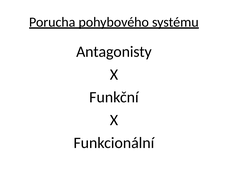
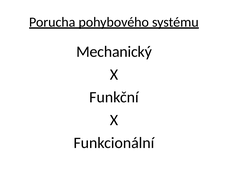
Antagonisty: Antagonisty -> Mechanický
